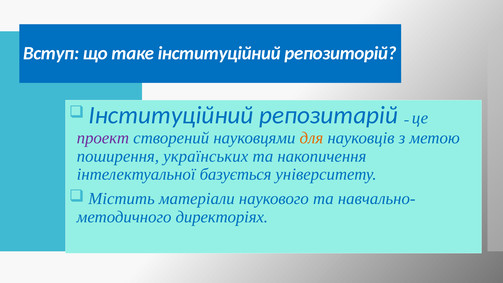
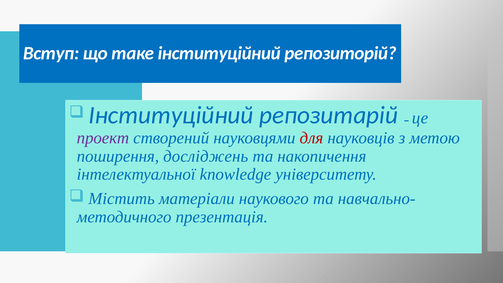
для colour: orange -> red
українських: українських -> досліджень
базується: базується -> knowledge
директоріях: директоріях -> презентація
